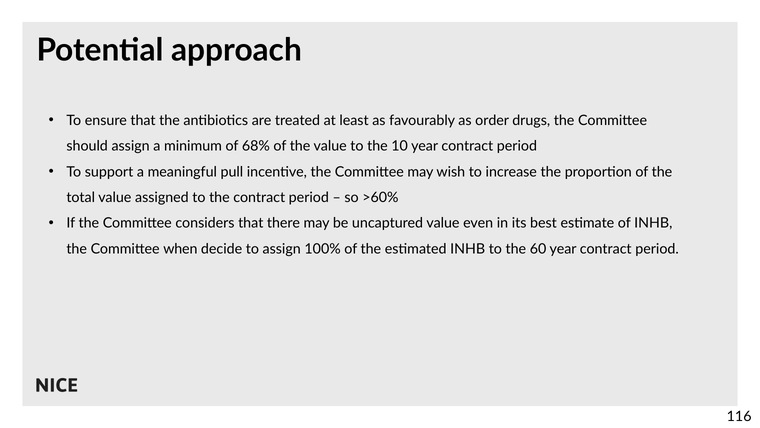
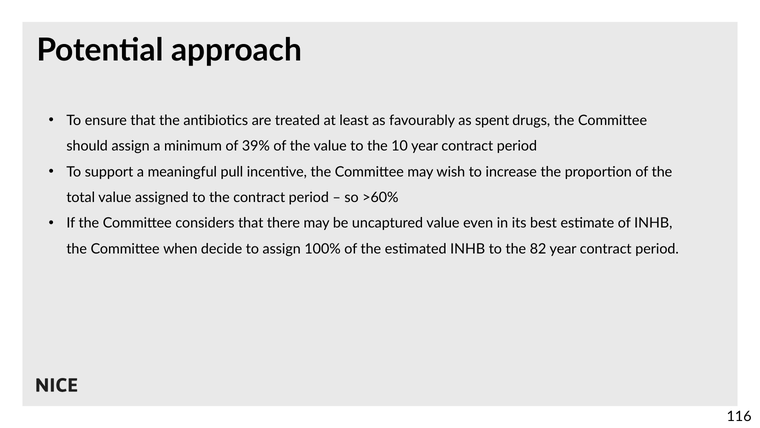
order: order -> spent
68%: 68% -> 39%
60: 60 -> 82
